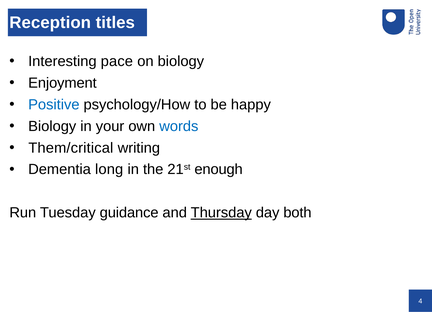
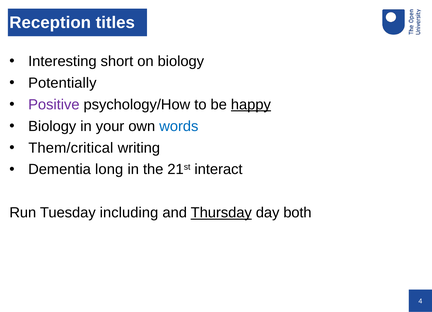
pace: pace -> short
Enjoyment: Enjoyment -> Potentially
Positive colour: blue -> purple
happy underline: none -> present
enough: enough -> interact
guidance: guidance -> including
